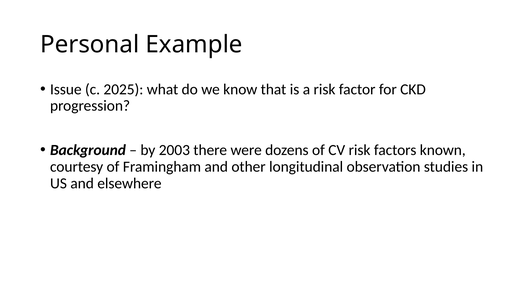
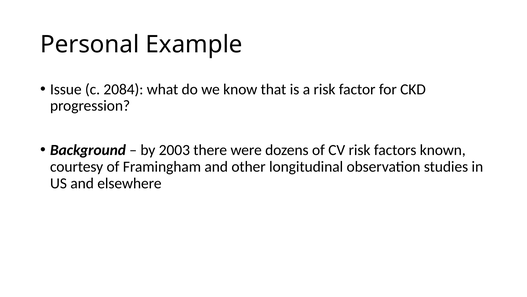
2025: 2025 -> 2084
